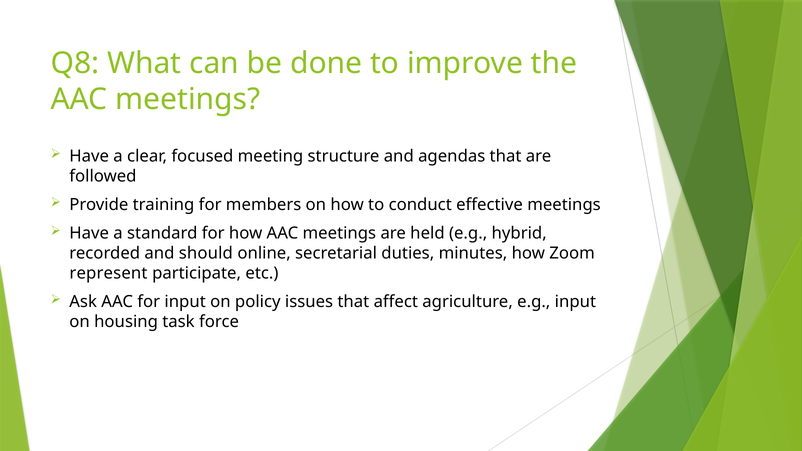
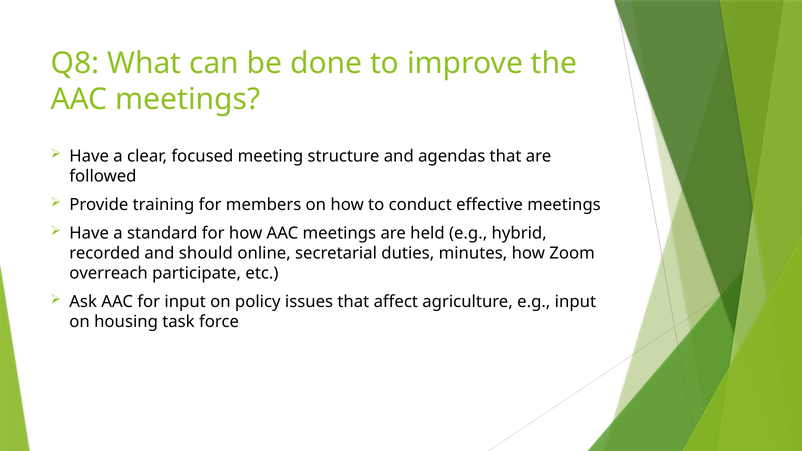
represent: represent -> overreach
